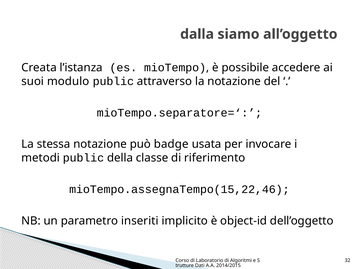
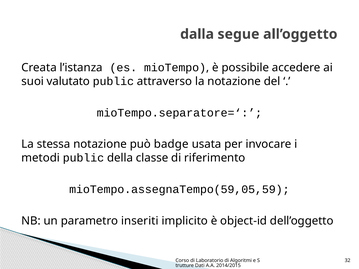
siamo: siamo -> segue
modulo: modulo -> valutato
mioTempo.assegnaTempo(15,22,46: mioTempo.assegnaTempo(15,22,46 -> mioTempo.assegnaTempo(59,05,59
